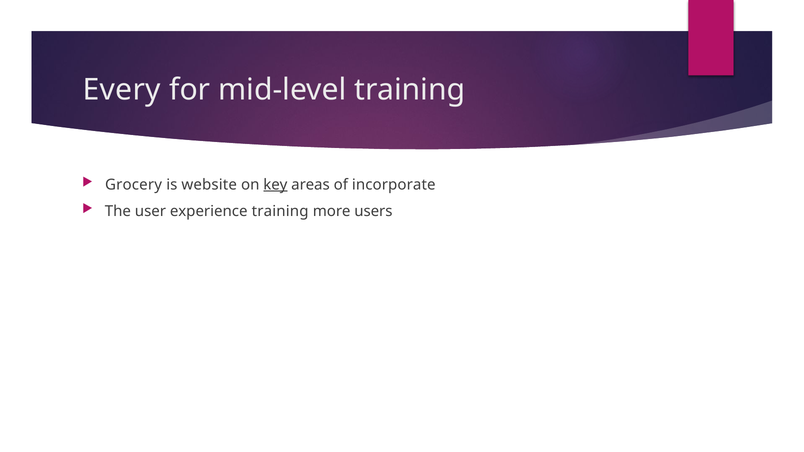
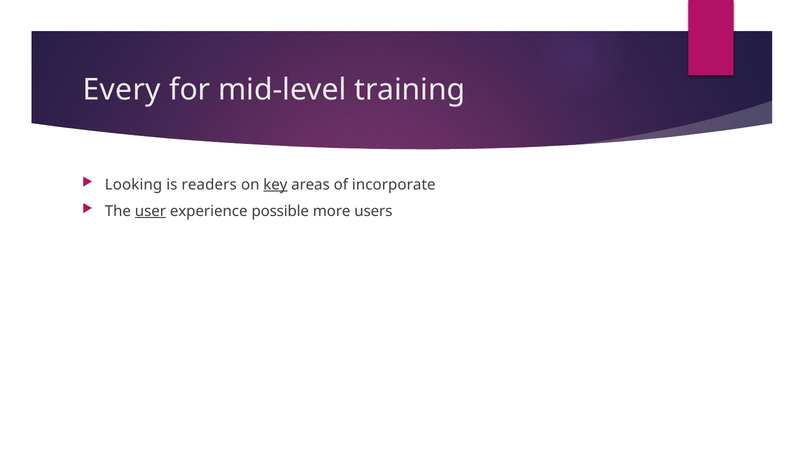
Grocery: Grocery -> Looking
website: website -> readers
user underline: none -> present
experience training: training -> possible
